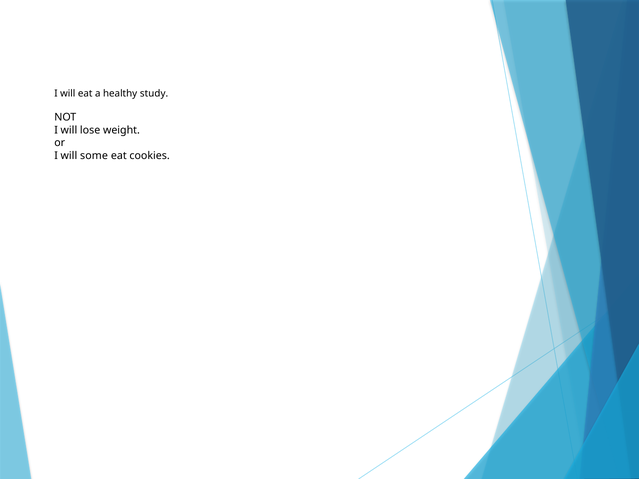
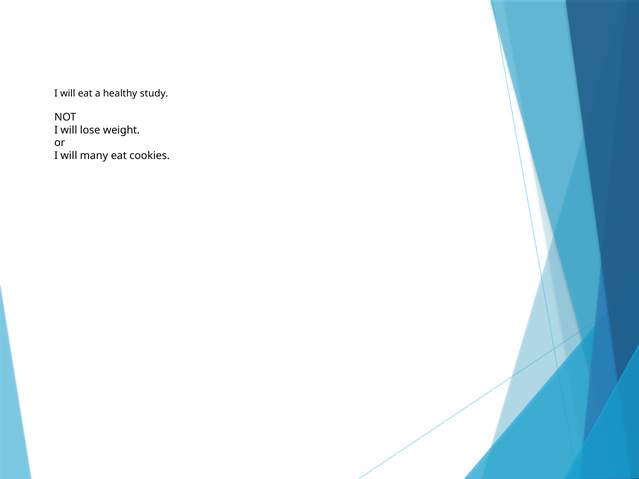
some: some -> many
